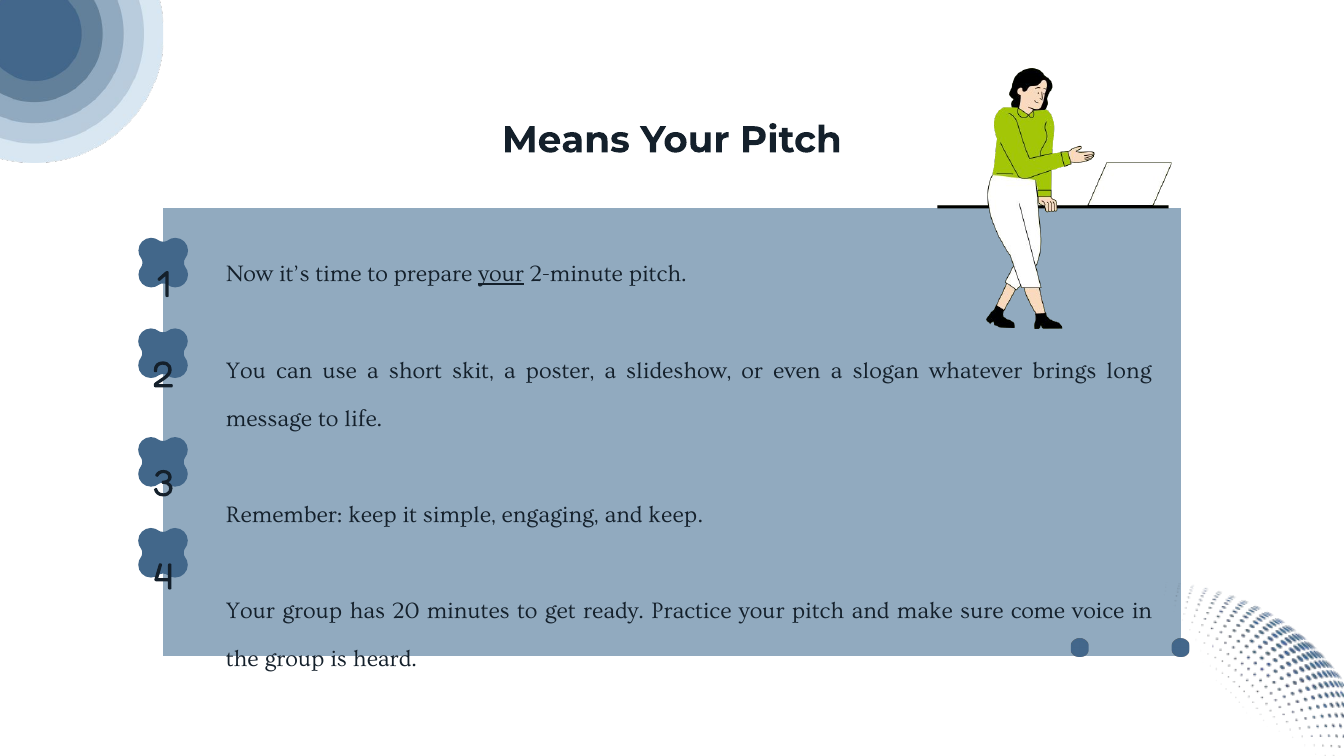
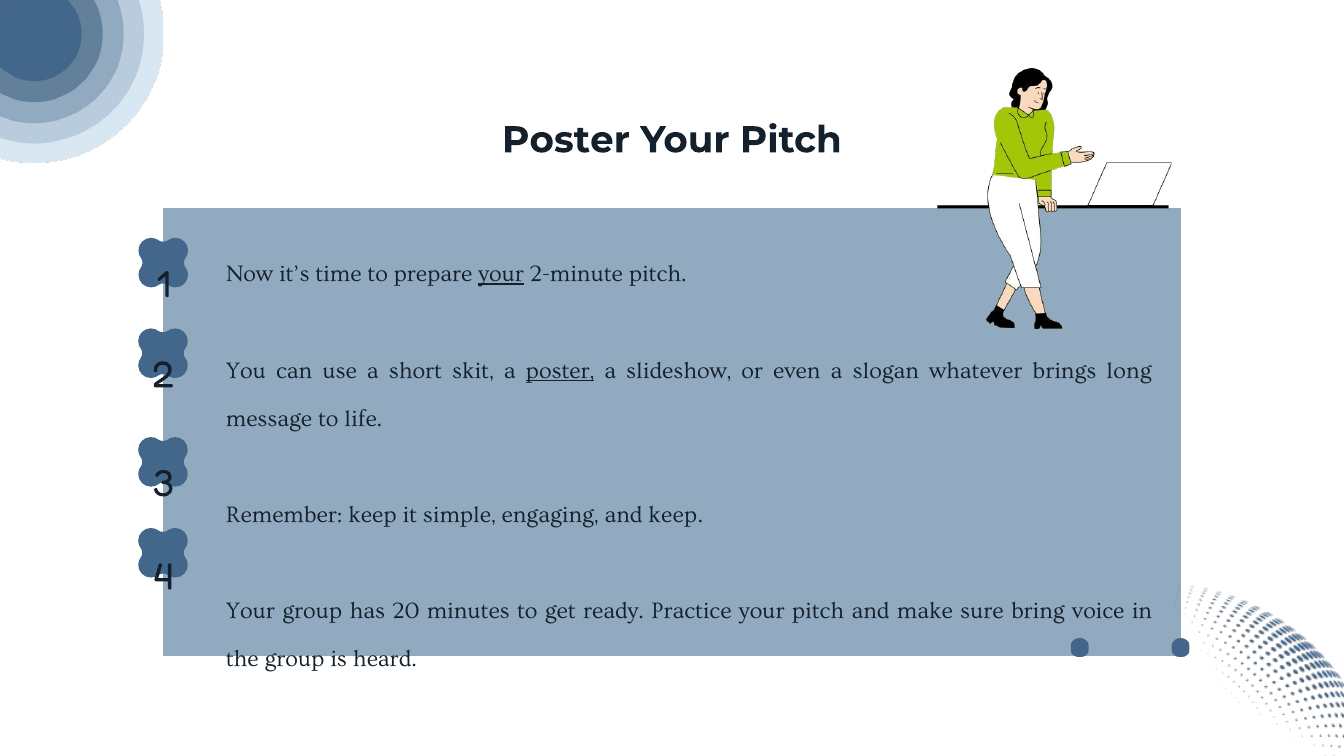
Means at (566, 140): Means -> Poster
poster at (560, 370) underline: none -> present
come: come -> bring
